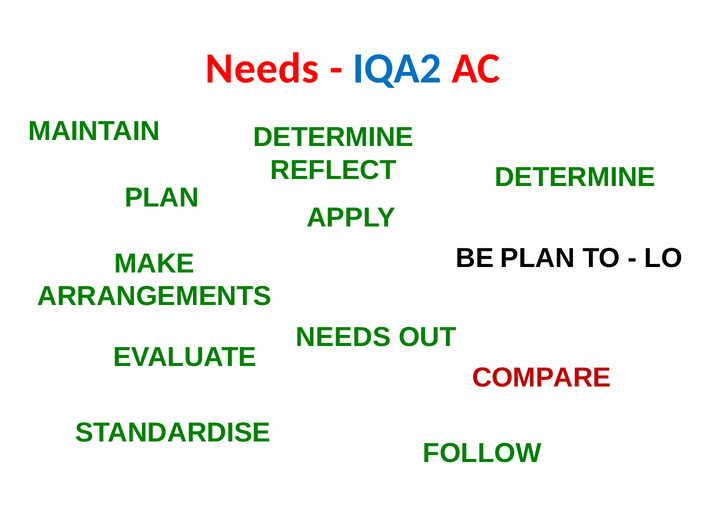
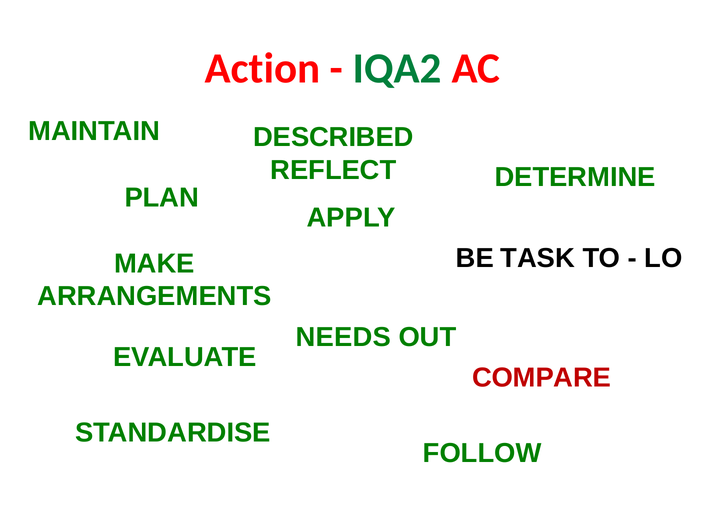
Needs at (262, 68): Needs -> Action
IQA2 colour: blue -> green
MAINTAIN DETERMINE: DETERMINE -> DESCRIBED
BE PLAN: PLAN -> TASK
